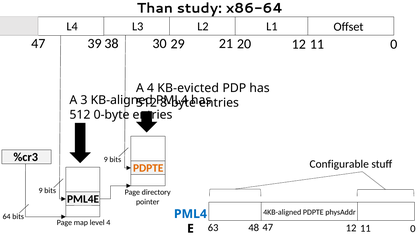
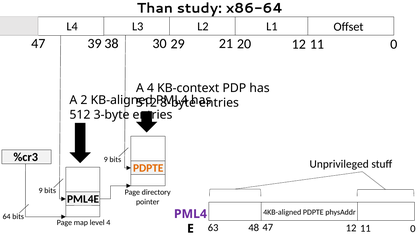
KB-evicted: KB-evicted -> KB-context
3: 3 -> 2
0-byte: 0-byte -> 3-byte
Configurable: Configurable -> Unprivileged
PML4 at (190, 214) colour: blue -> purple
